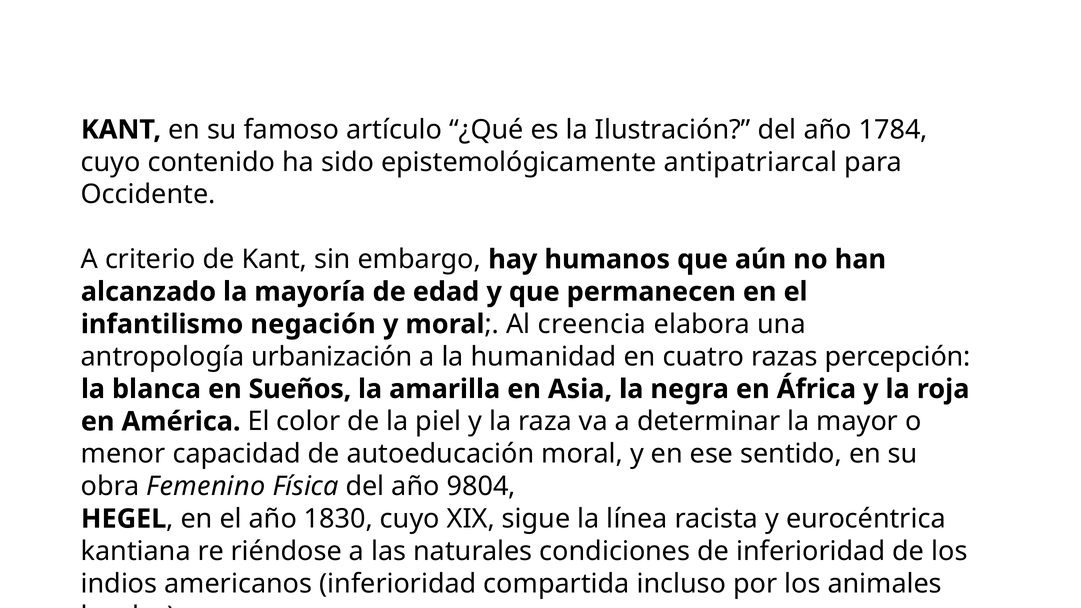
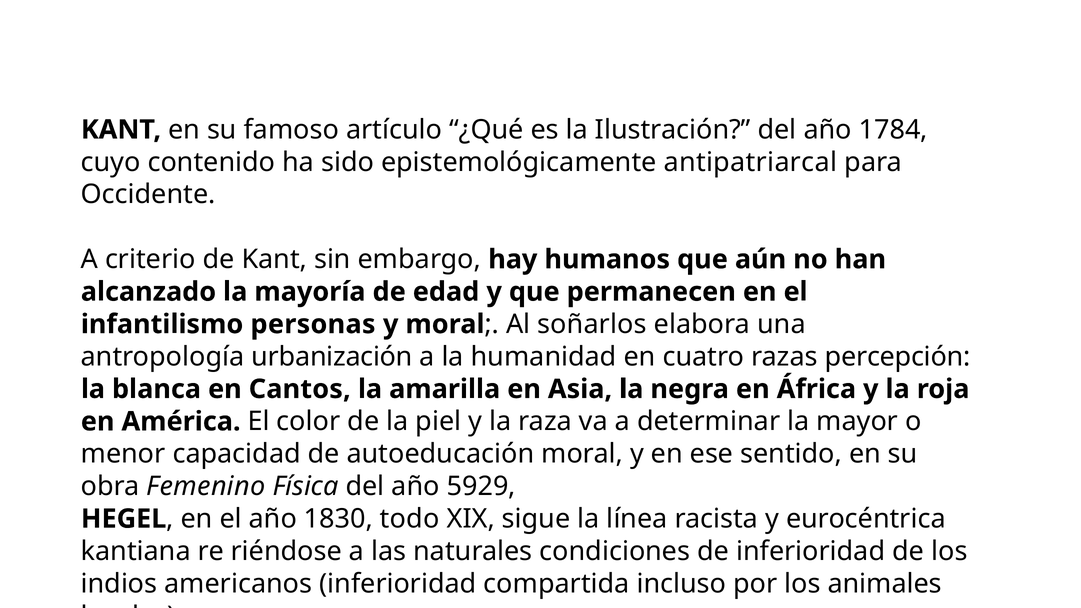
negación: negación -> personas
creencia: creencia -> soñarlos
Sueños: Sueños -> Cantos
9804: 9804 -> 5929
1830 cuyo: cuyo -> todo
